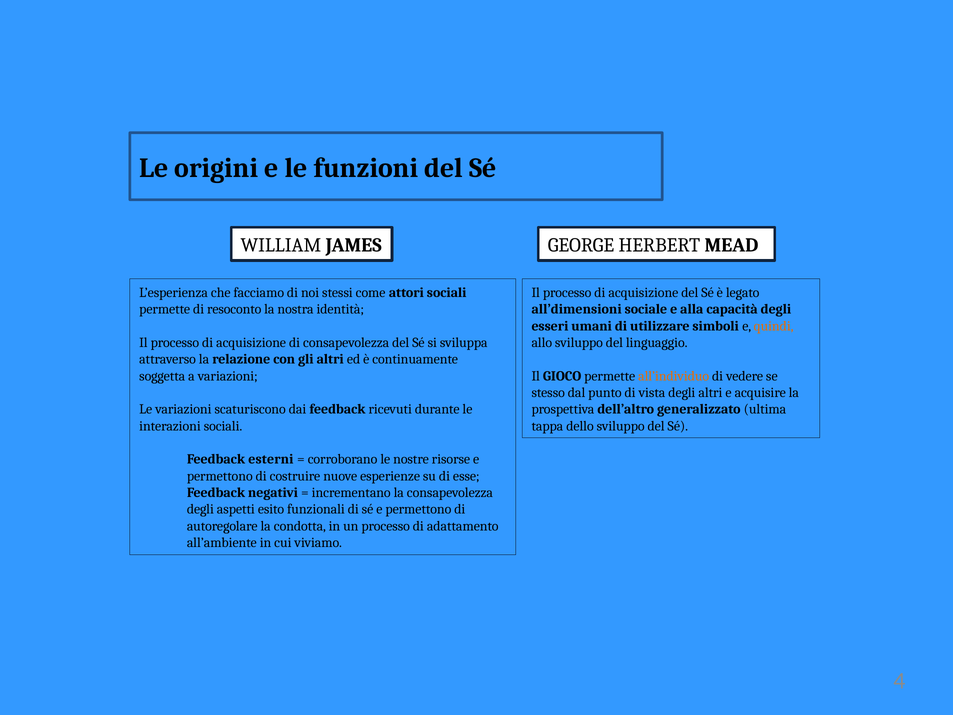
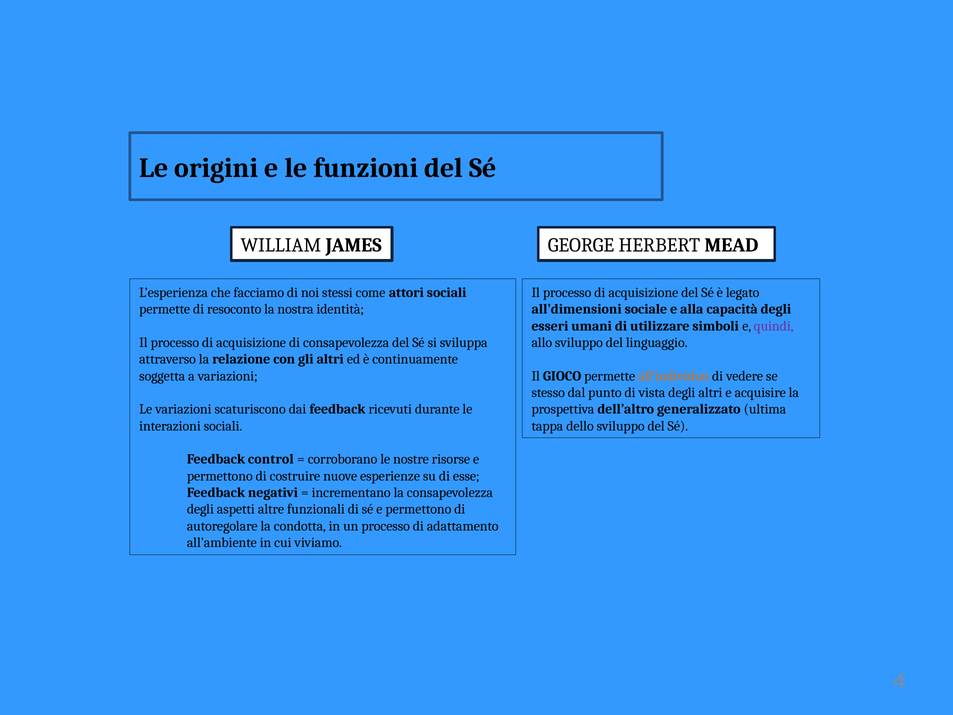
quindi colour: orange -> purple
esterni: esterni -> control
esito: esito -> altre
